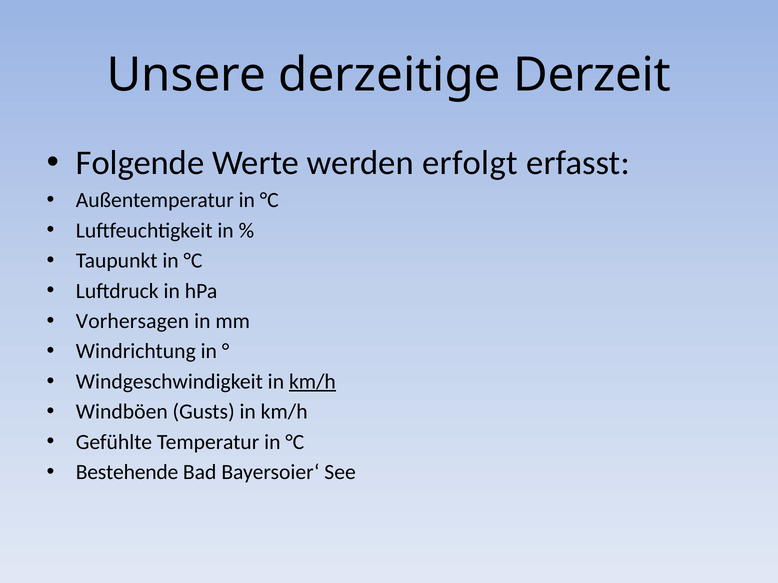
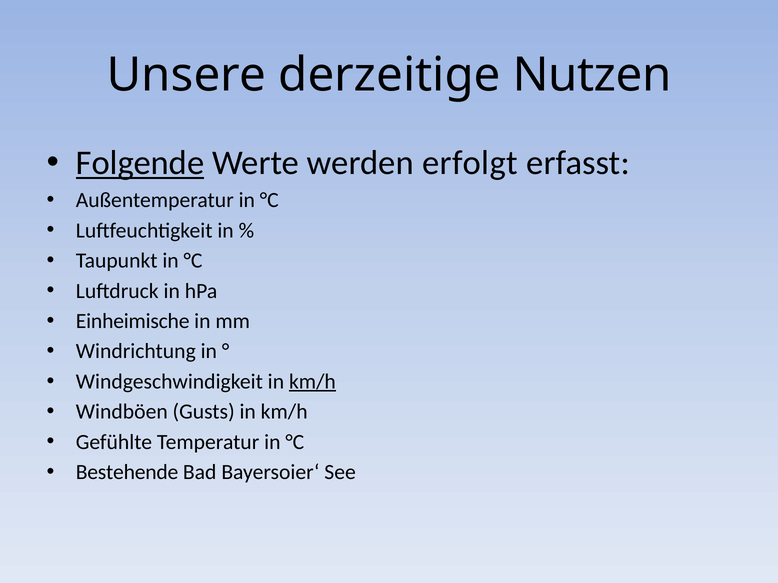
Derzeit: Derzeit -> Nutzen
Folgende underline: none -> present
Vorhersagen: Vorhersagen -> Einheimische
